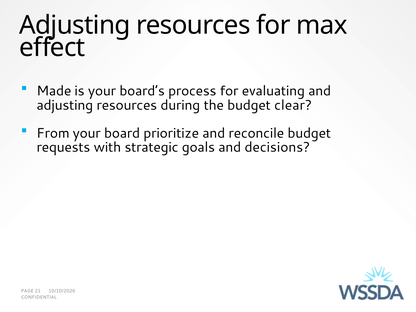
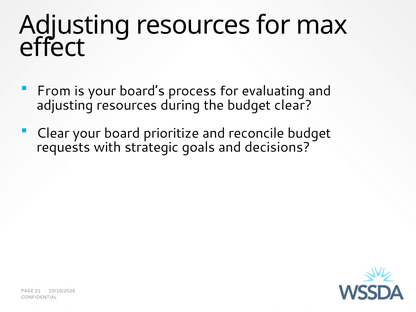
Made: Made -> From
From at (53, 133): From -> Clear
